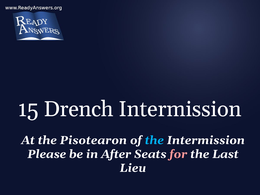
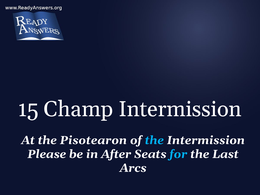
Drench: Drench -> Champ
for colour: pink -> light blue
Lieu: Lieu -> Arcs
